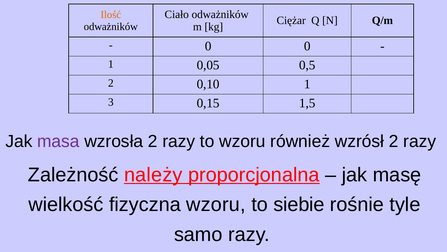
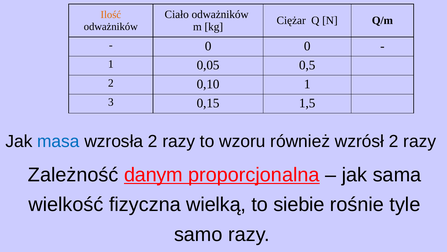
masa colour: purple -> blue
należy: należy -> danym
masę: masę -> sama
fizyczna wzoru: wzoru -> wielką
